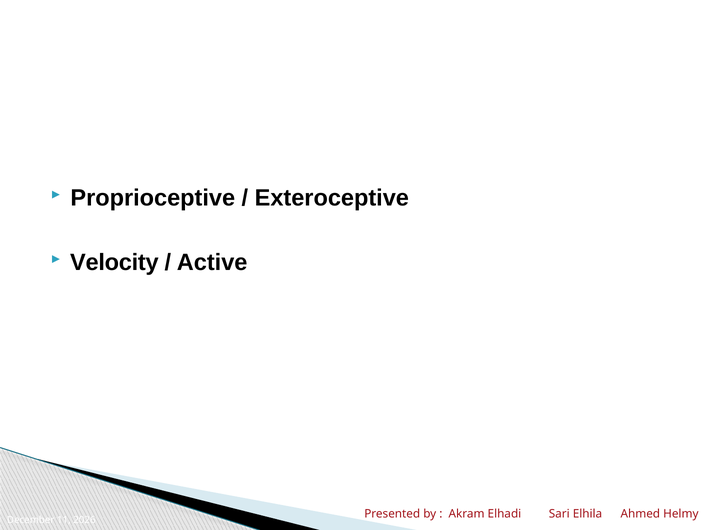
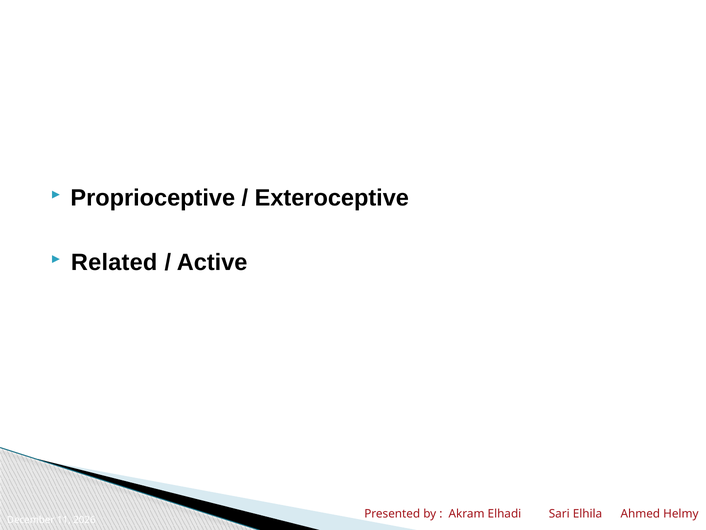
Velocity: Velocity -> Related
